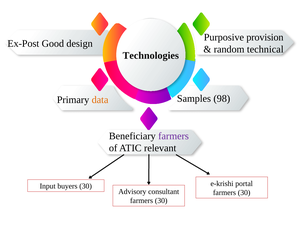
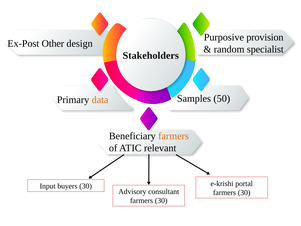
Good: Good -> Other
technical: technical -> specialist
Technologies: Technologies -> Stakeholders
98: 98 -> 50
farmers at (174, 136) colour: purple -> orange
